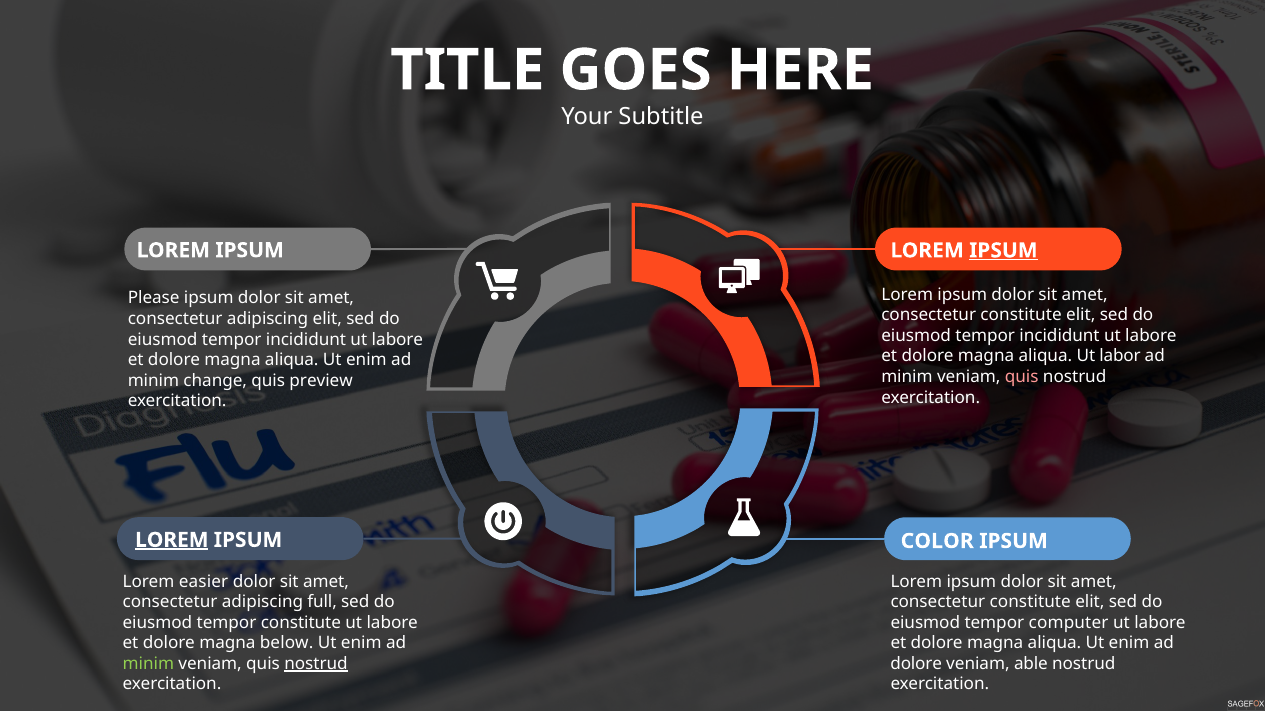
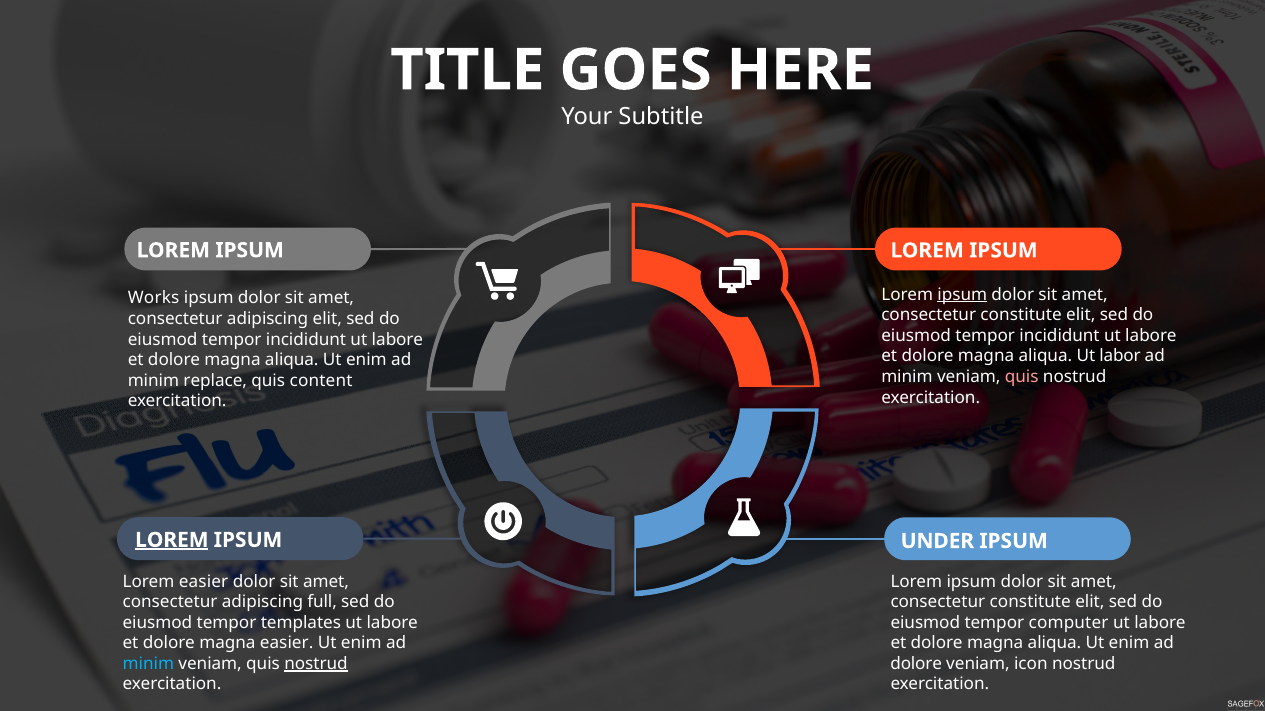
IPSUM at (1003, 251) underline: present -> none
ipsum at (962, 295) underline: none -> present
Please: Please -> Works
change: change -> replace
preview: preview -> content
COLOR: COLOR -> UNDER
tempor constitute: constitute -> templates
magna below: below -> easier
minim at (148, 664) colour: light green -> light blue
able: able -> icon
